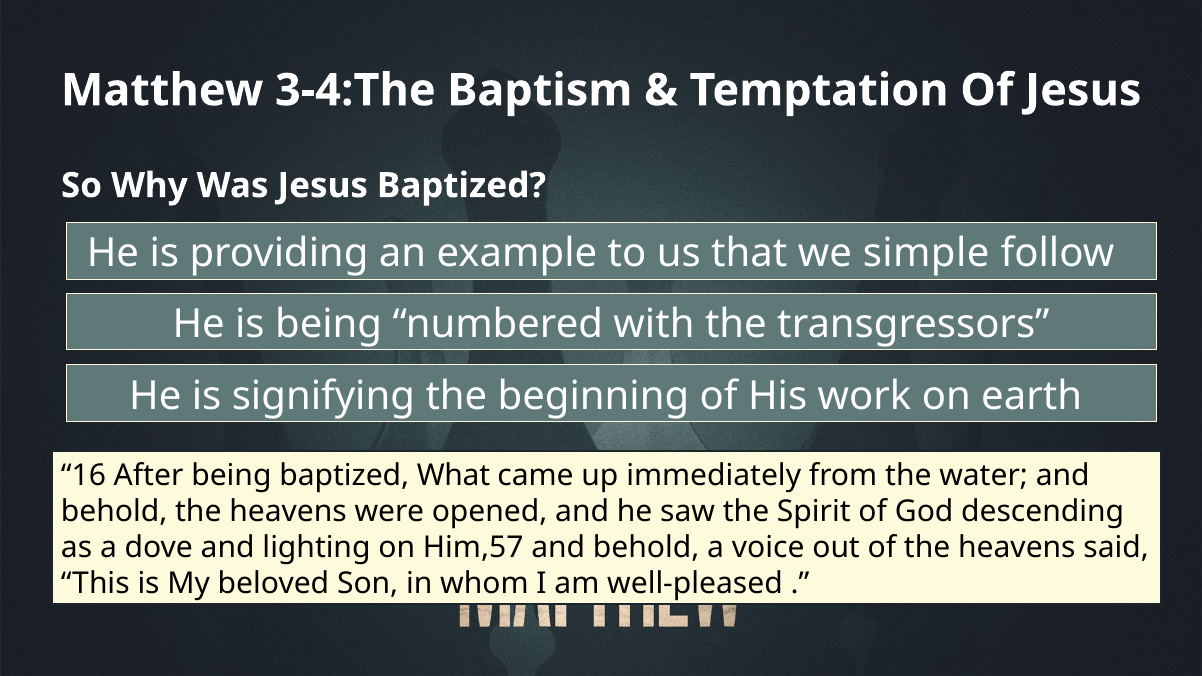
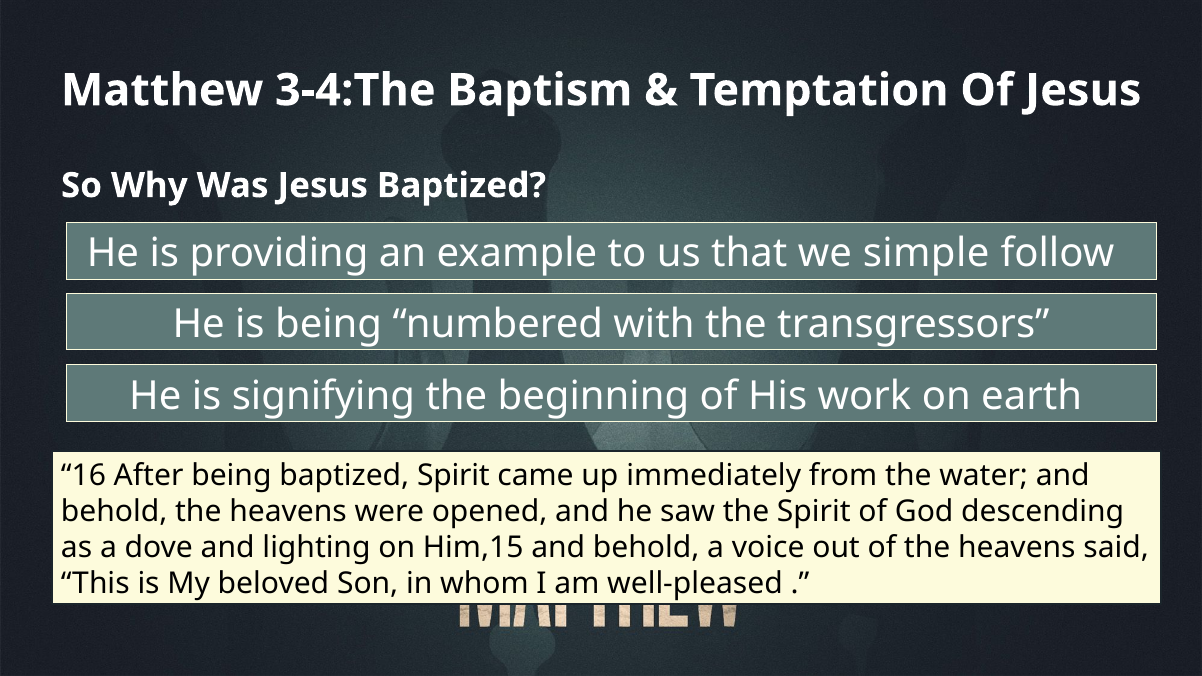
baptized What: What -> Spirit
Him,57: Him,57 -> Him,15
